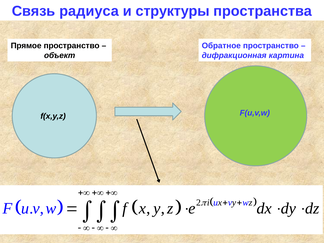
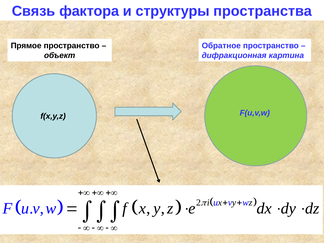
радиуса: радиуса -> фактора
